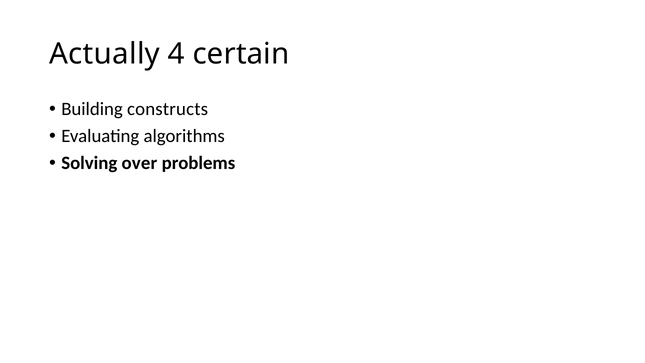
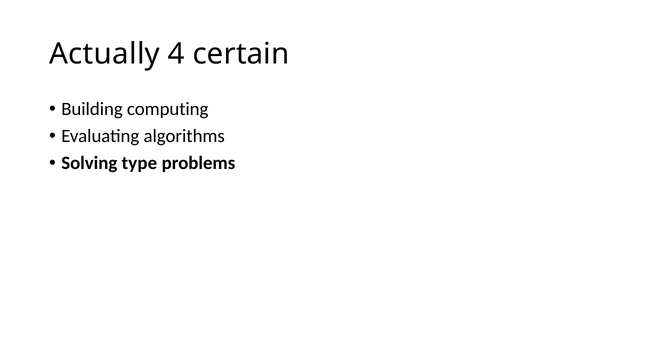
constructs: constructs -> computing
over: over -> type
